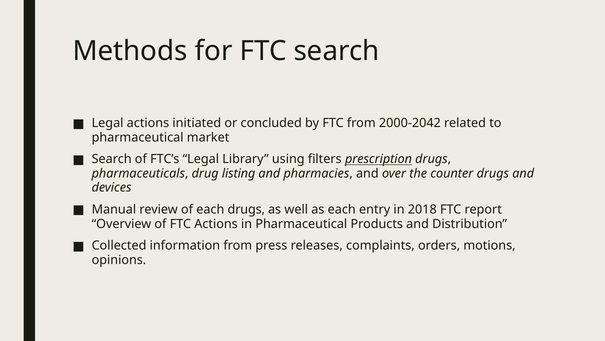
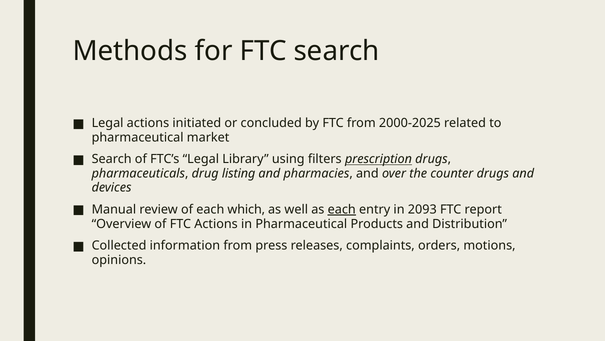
2000-2042: 2000-2042 -> 2000-2025
each drugs: drugs -> which
each at (342, 209) underline: none -> present
2018: 2018 -> 2093
